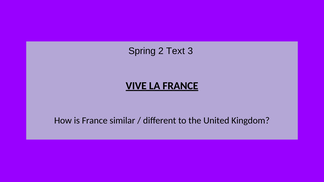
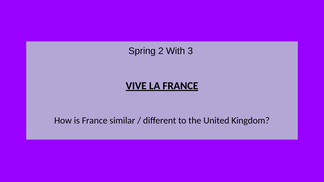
Text: Text -> With
